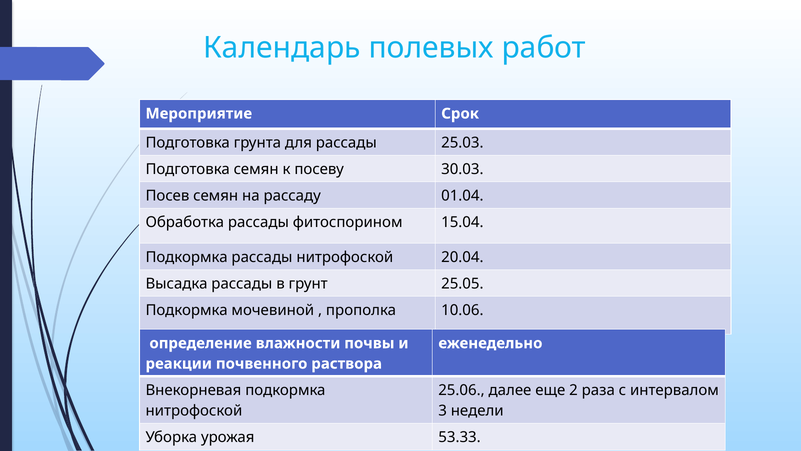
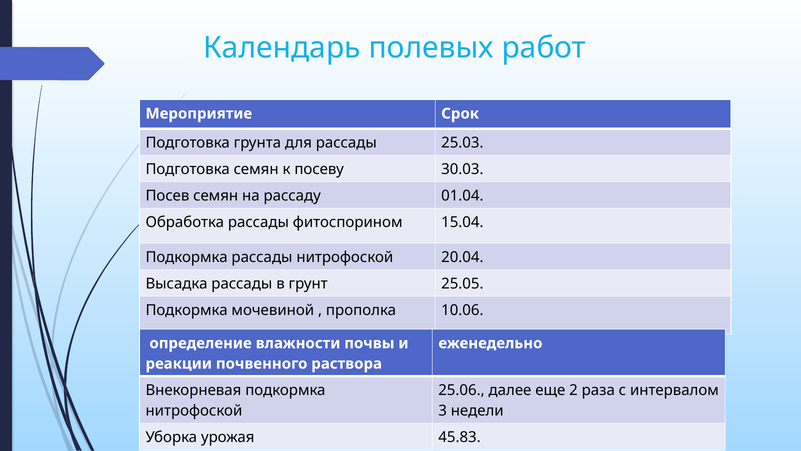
53.33: 53.33 -> 45.83
